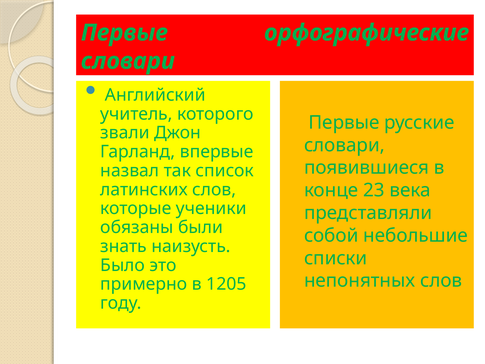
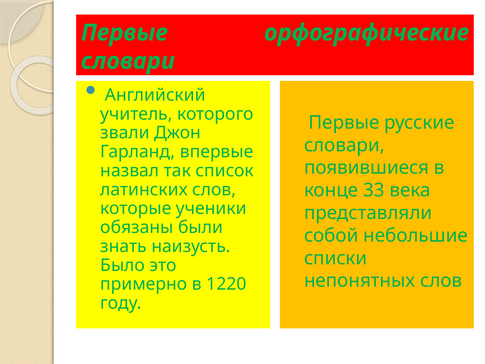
23: 23 -> 33
1205: 1205 -> 1220
